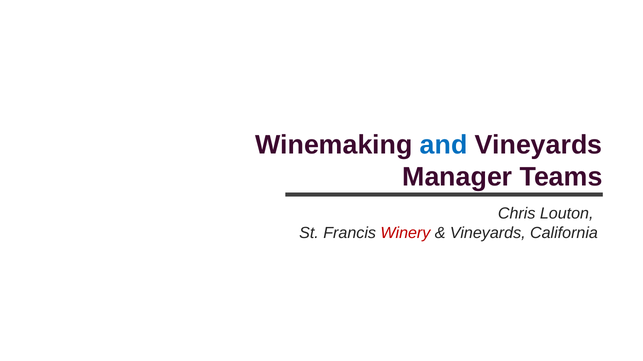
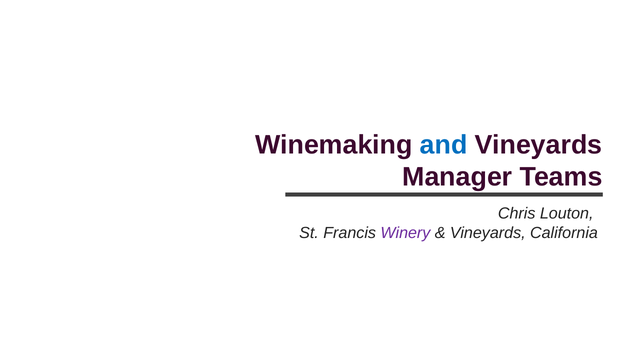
Winery colour: red -> purple
